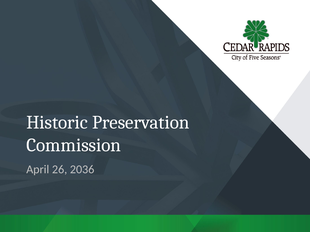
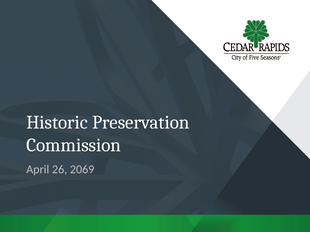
2036: 2036 -> 2069
